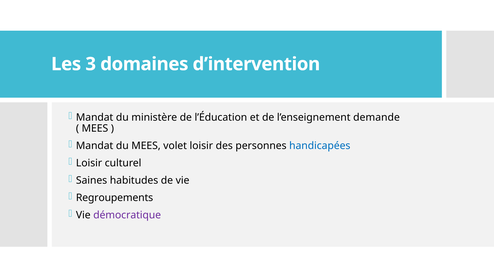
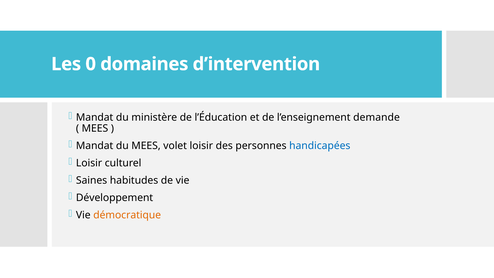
3: 3 -> 0
Regroupements: Regroupements -> Développement
démocratique colour: purple -> orange
